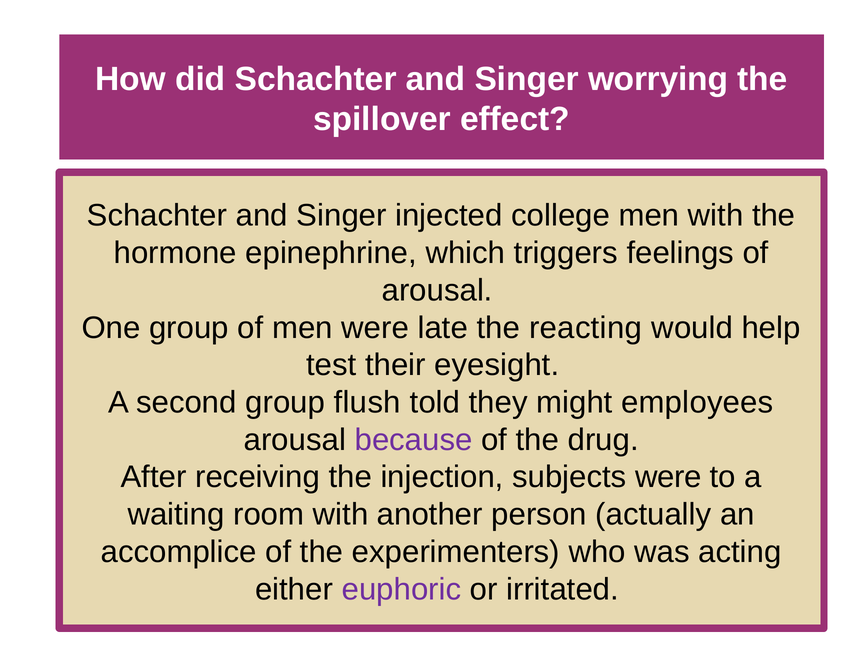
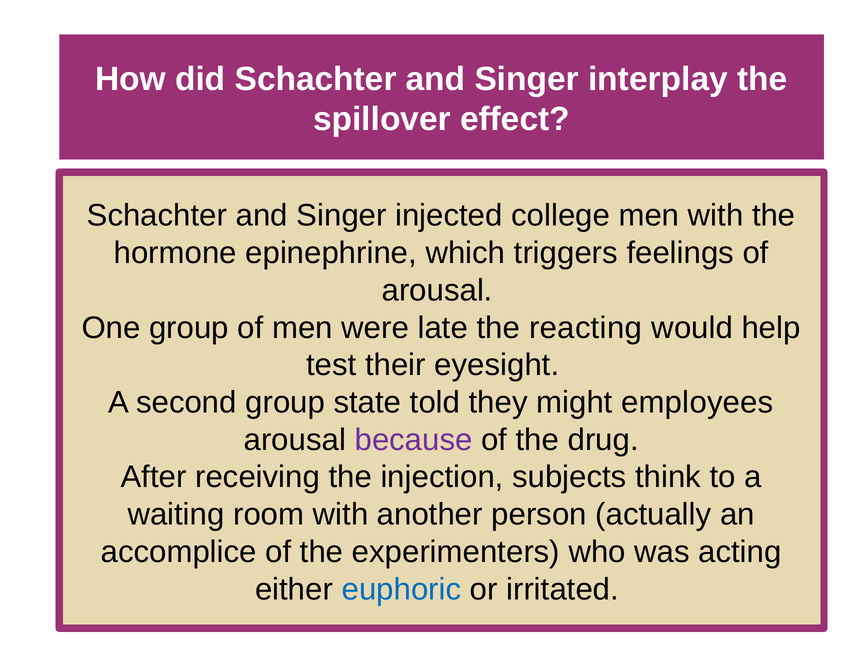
worrying: worrying -> interplay
flush: flush -> state
subjects were: were -> think
euphoric colour: purple -> blue
